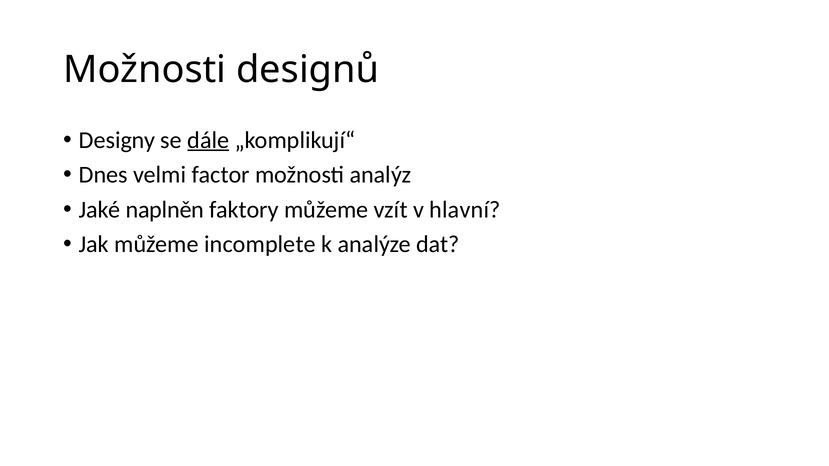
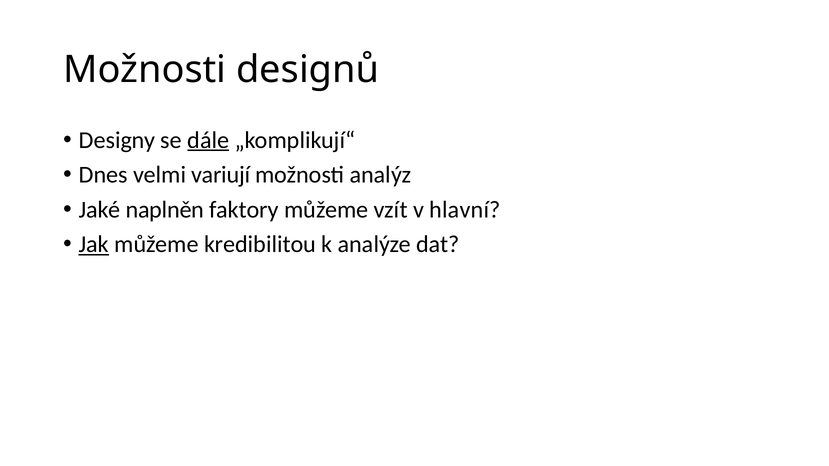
factor: factor -> variují
Jak underline: none -> present
incomplete: incomplete -> kredibilitou
